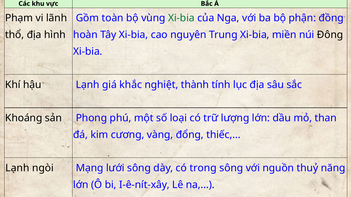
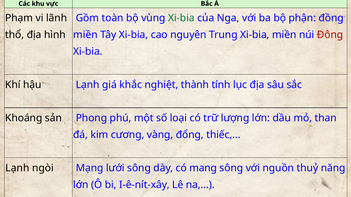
hoàn at (85, 35): hoàn -> miền
Đông colour: black -> red
trong: trong -> mang
